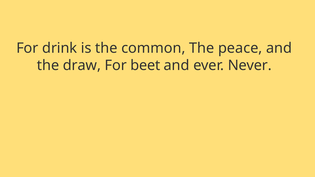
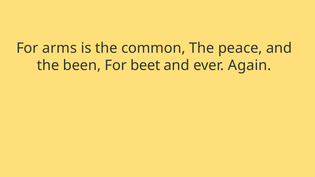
drink: drink -> arms
draw: draw -> been
Never: Never -> Again
